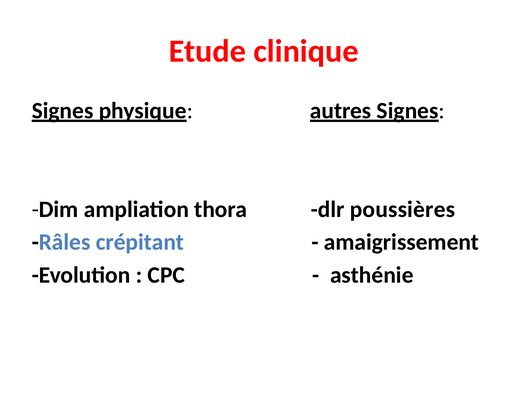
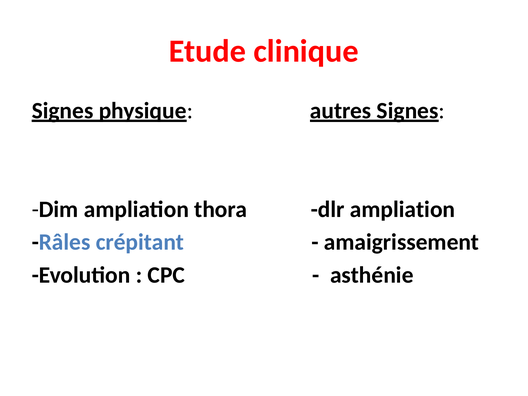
dlr poussières: poussières -> ampliation
